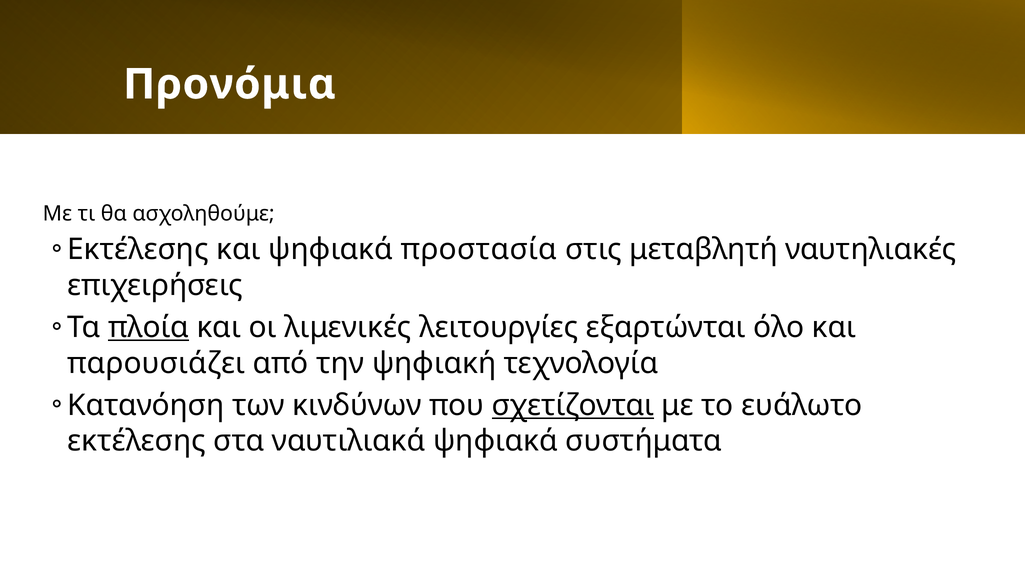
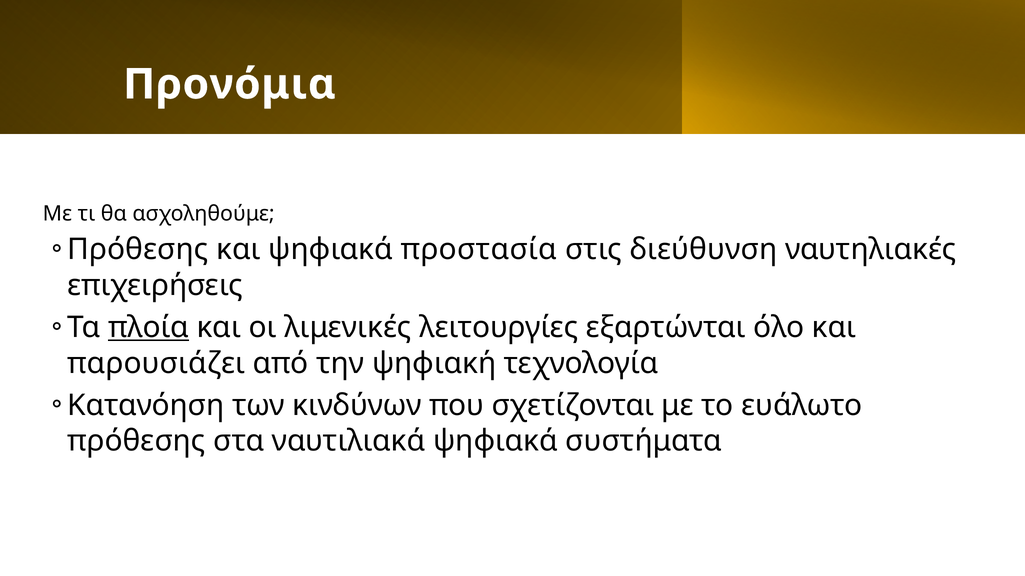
Εκτέλεσης at (138, 250): Εκτέλεσης -> Πρόθεσης
μεταβλητή: μεταβλητή -> διεύθυνση
σχετίζονται underline: present -> none
εκτέλεσης at (136, 442): εκτέλεσης -> πρόθεσης
